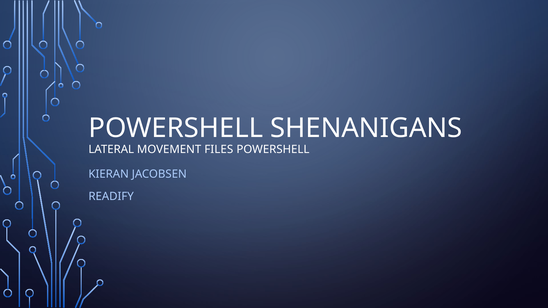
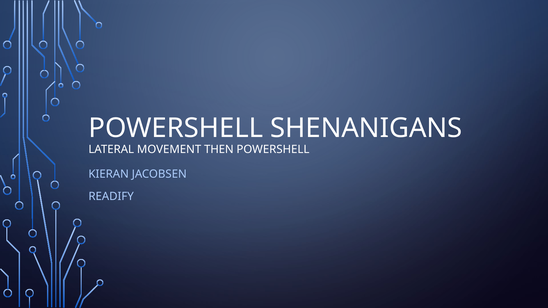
FILES: FILES -> THEN
